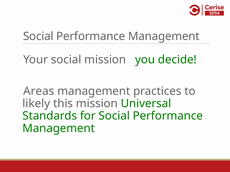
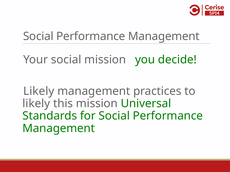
Areas at (39, 91): Areas -> Likely
